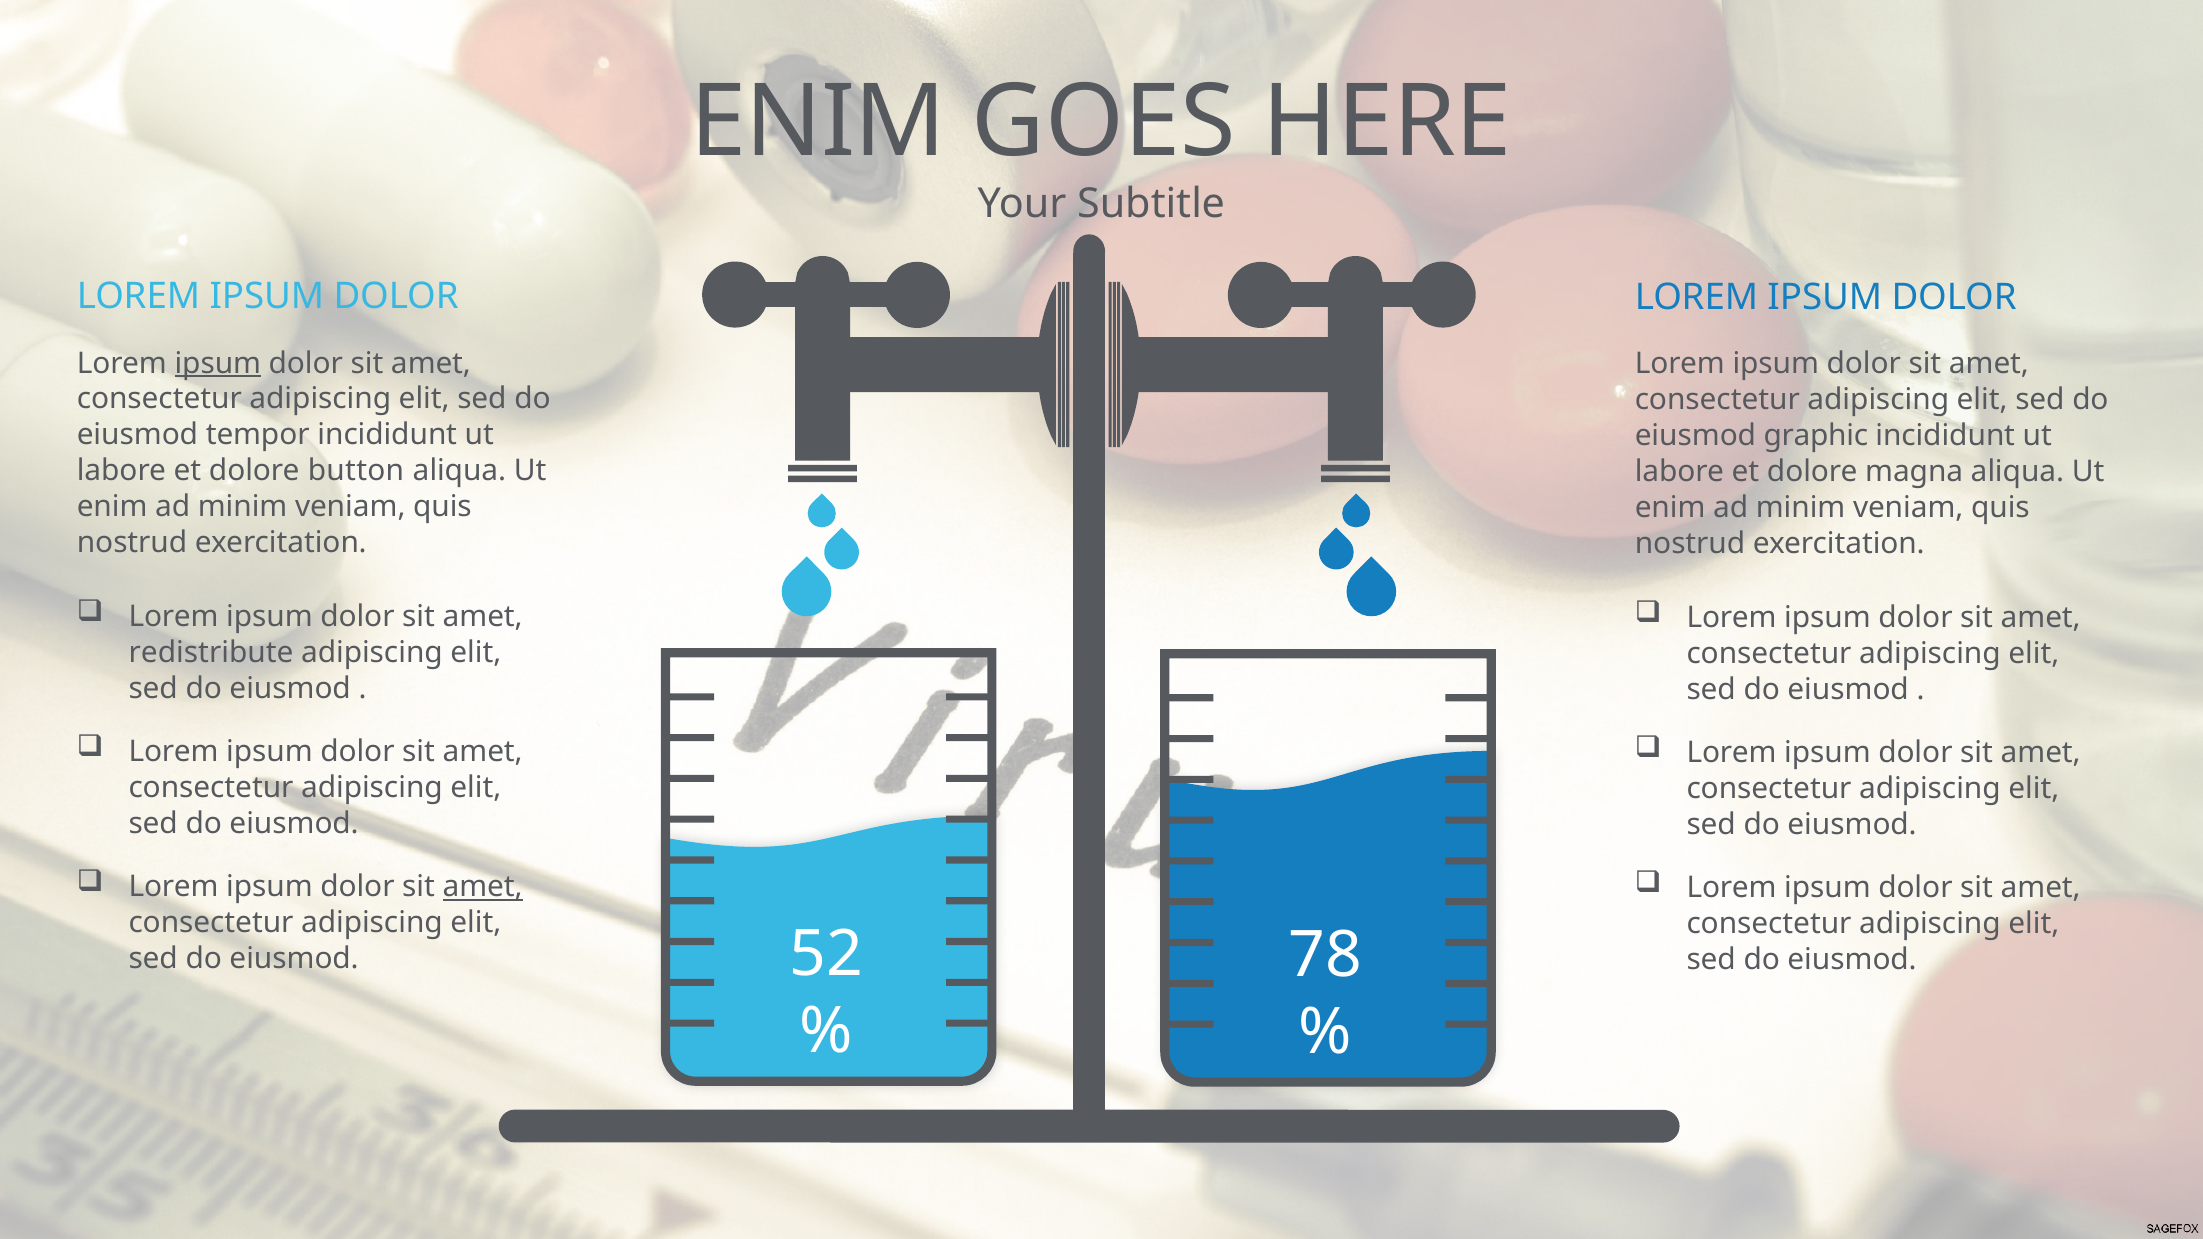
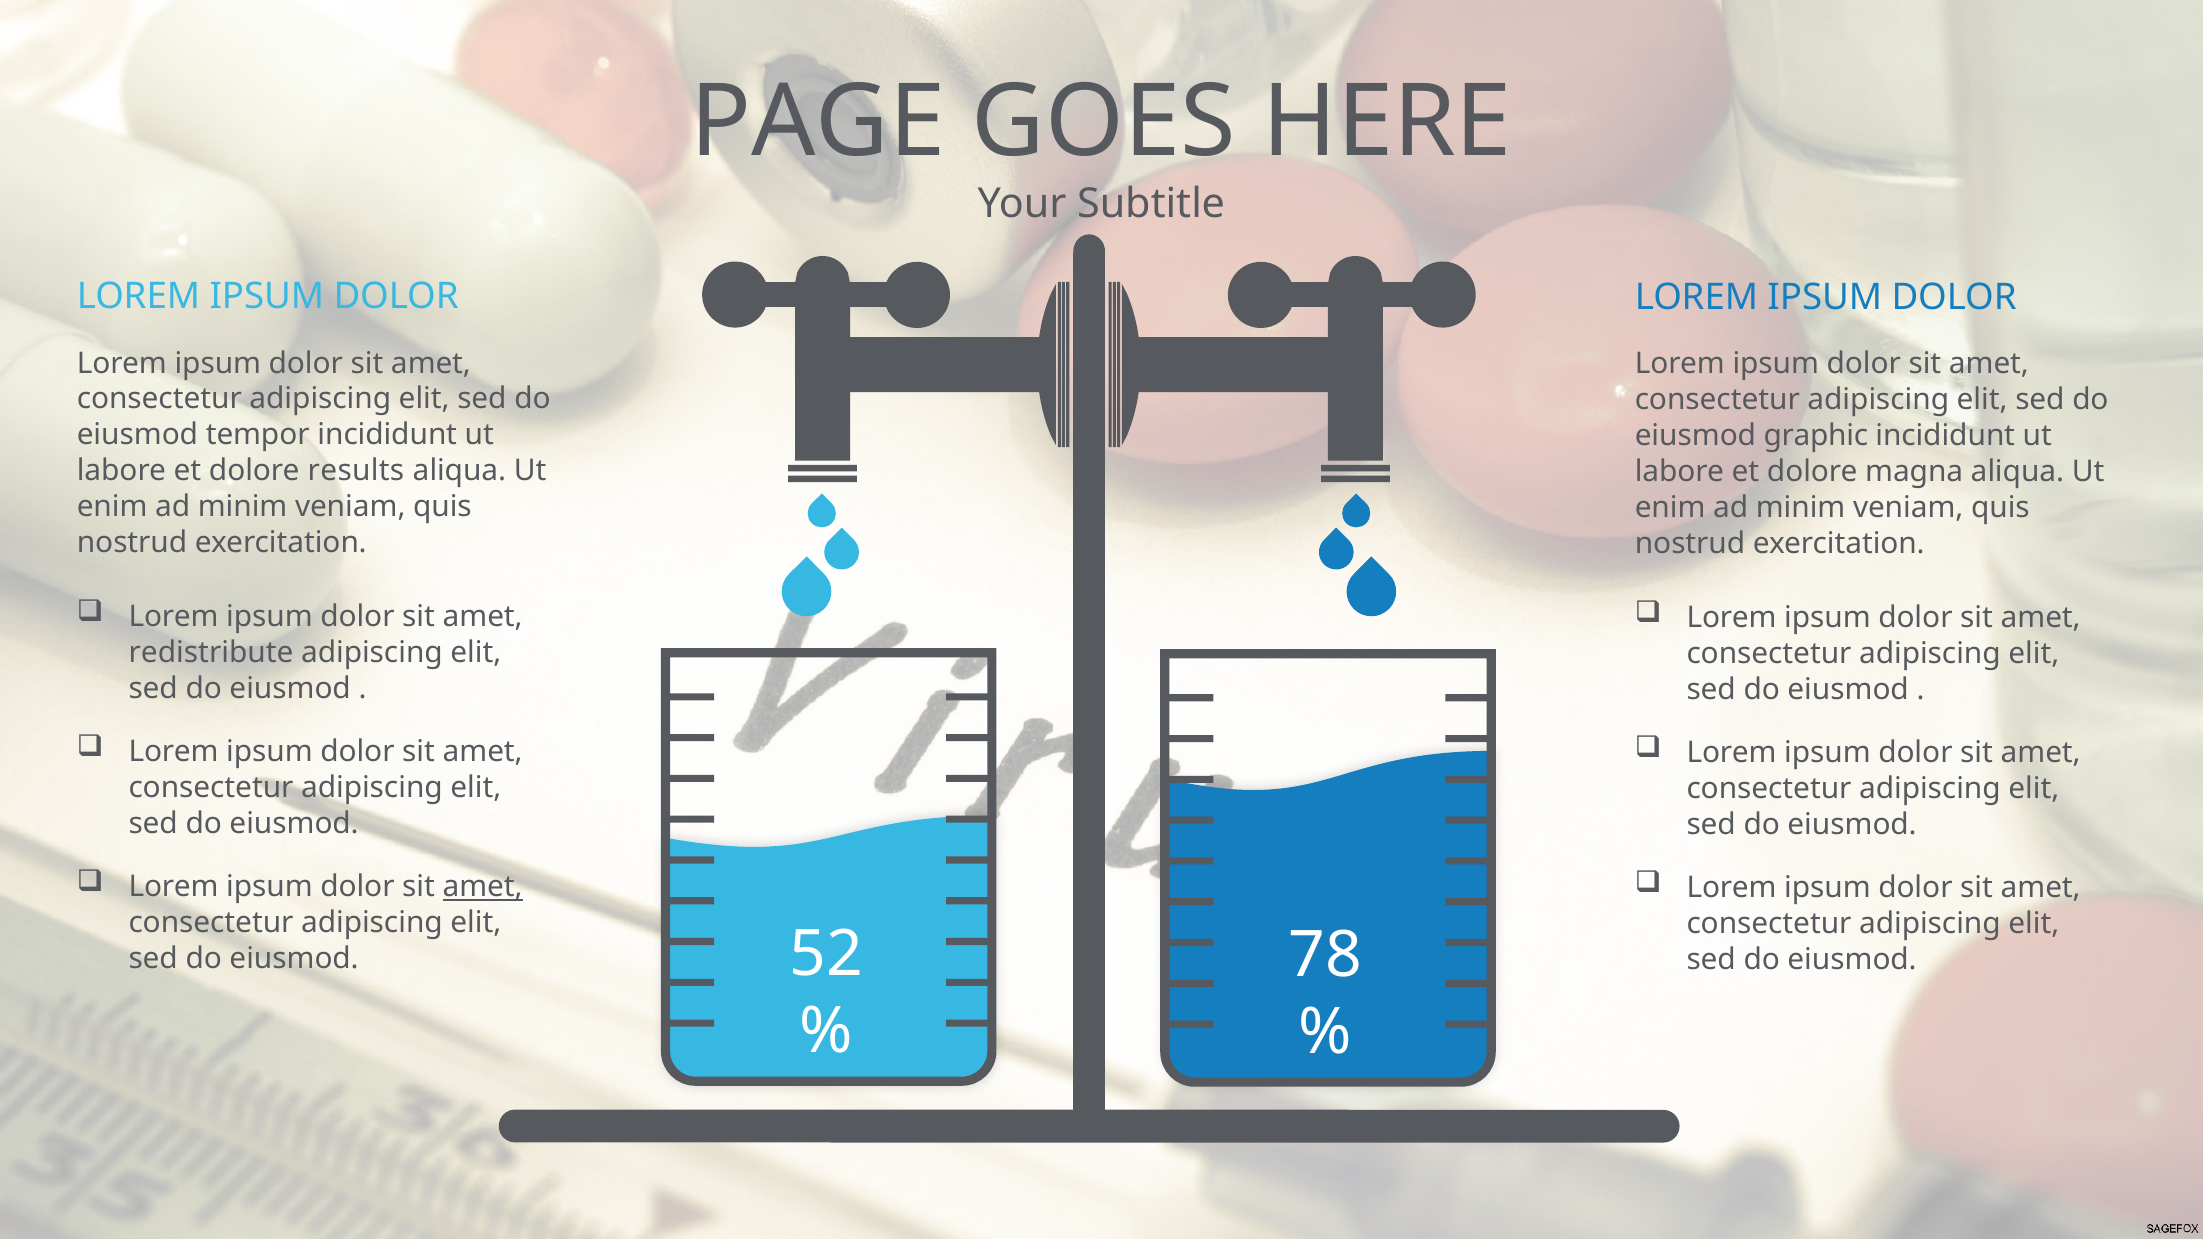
ENIM at (818, 122): ENIM -> PAGE
ipsum at (218, 363) underline: present -> none
button: button -> results
